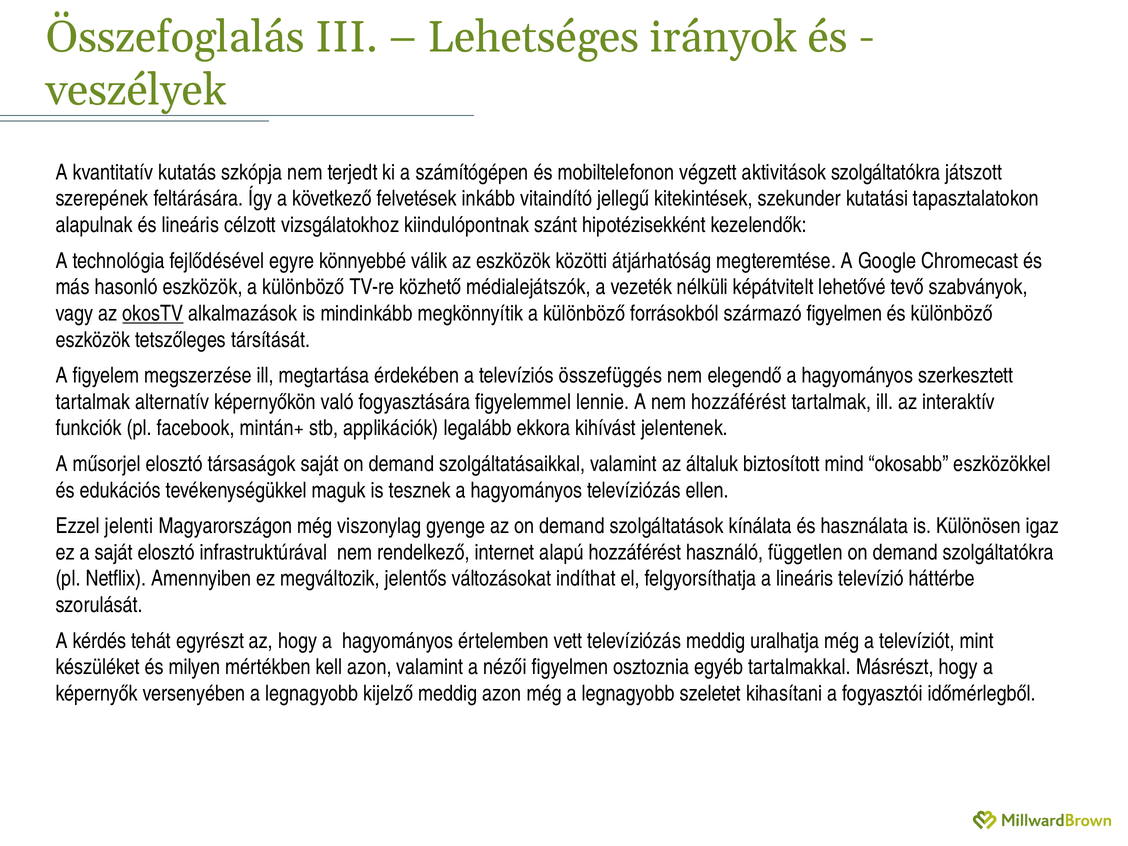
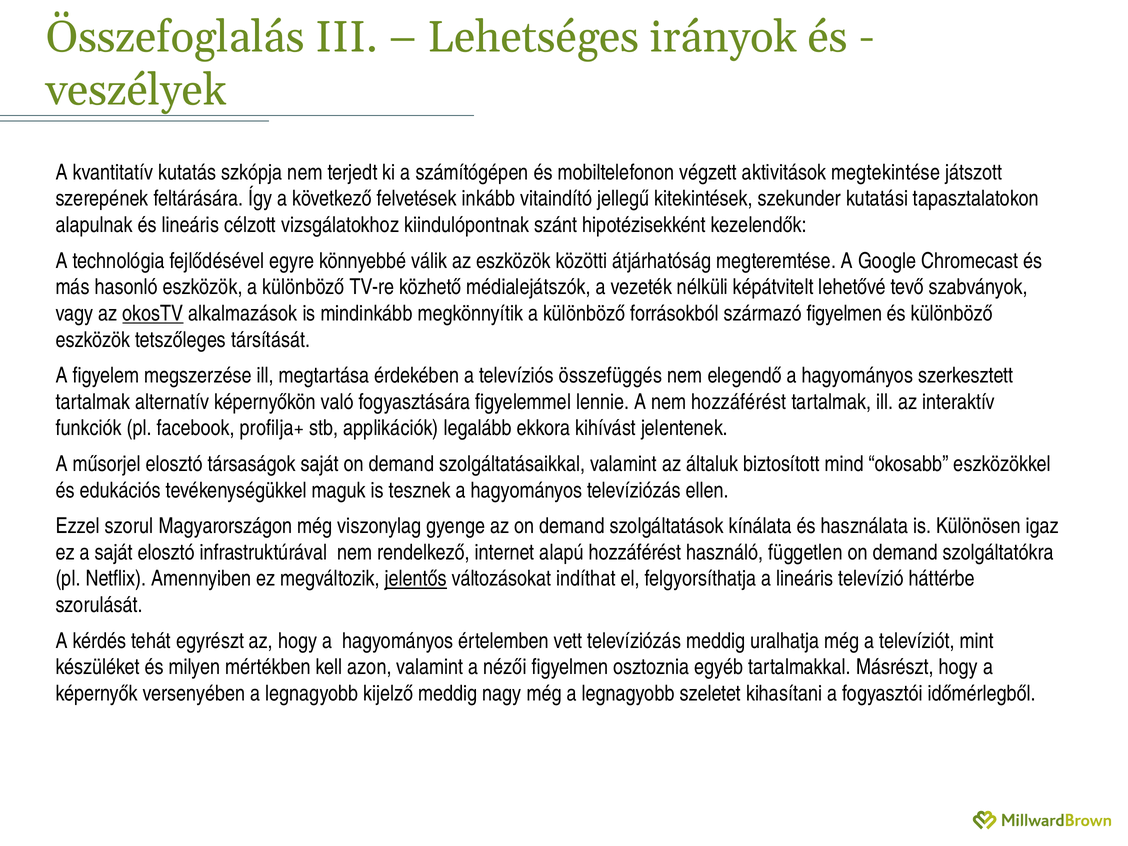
aktivitások szolgáltatókra: szolgáltatókra -> megtekintése
mintán+: mintán+ -> profilja+
jelenti: jelenti -> szorul
jelentős underline: none -> present
meddig azon: azon -> nagy
